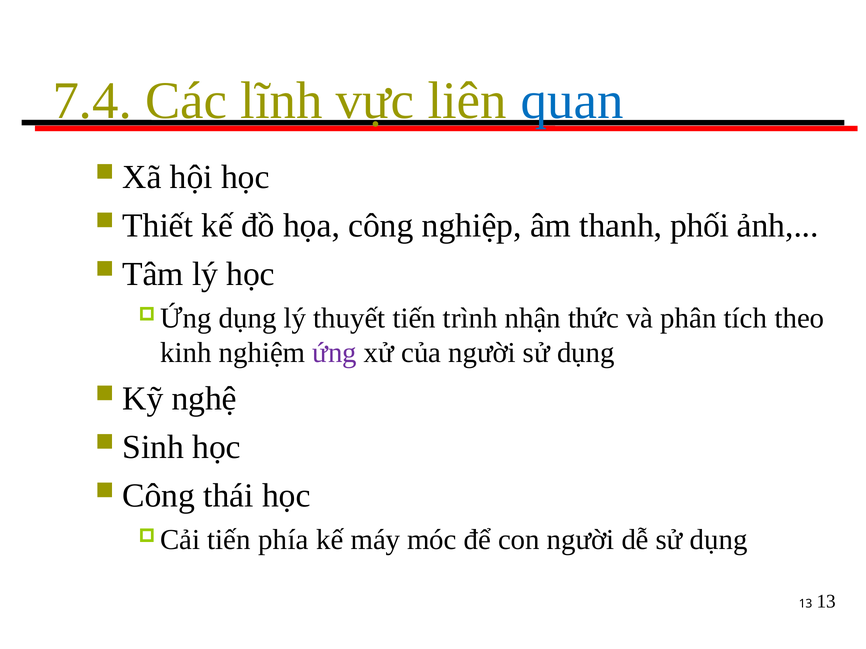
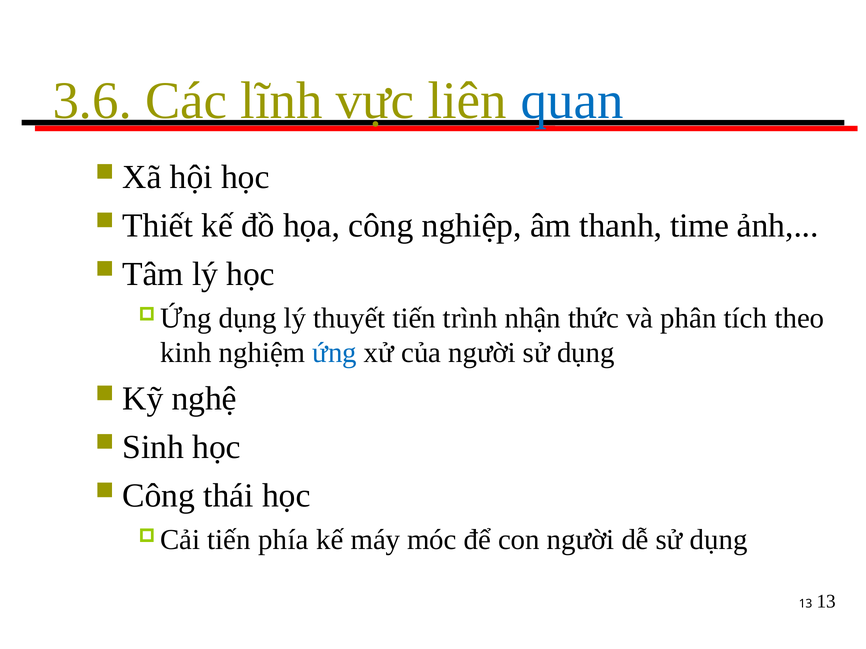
7.4: 7.4 -> 3.6
phối: phối -> time
ứng at (335, 353) colour: purple -> blue
